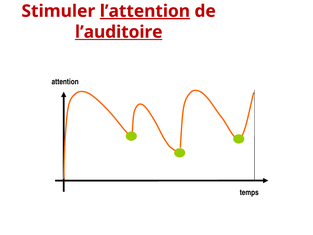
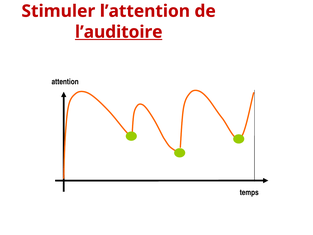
l’attention underline: present -> none
